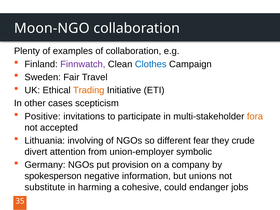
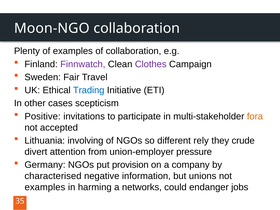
Clothes colour: blue -> purple
Trading colour: orange -> blue
fear: fear -> rely
symbolic: symbolic -> pressure
spokesperson: spokesperson -> characterised
substitute at (45, 187): substitute -> examples
cohesive: cohesive -> networks
